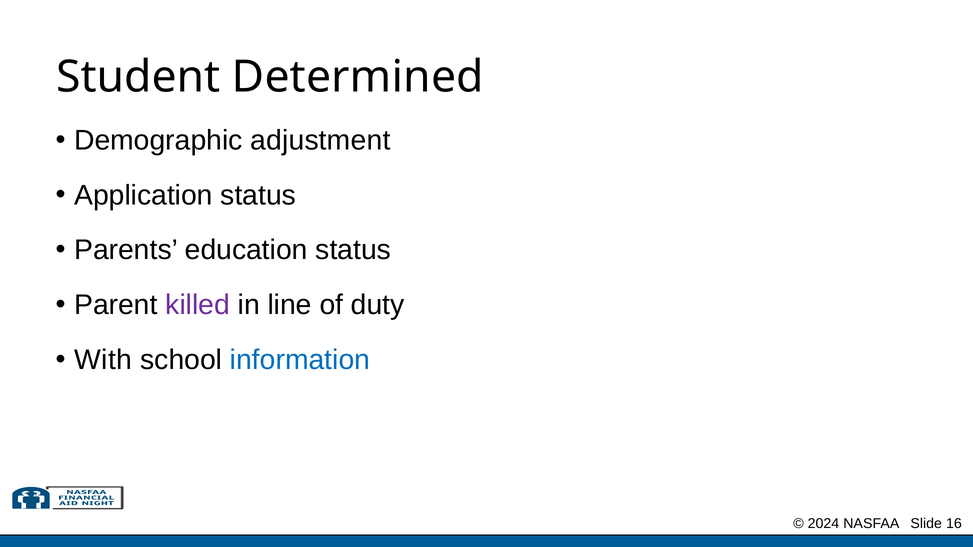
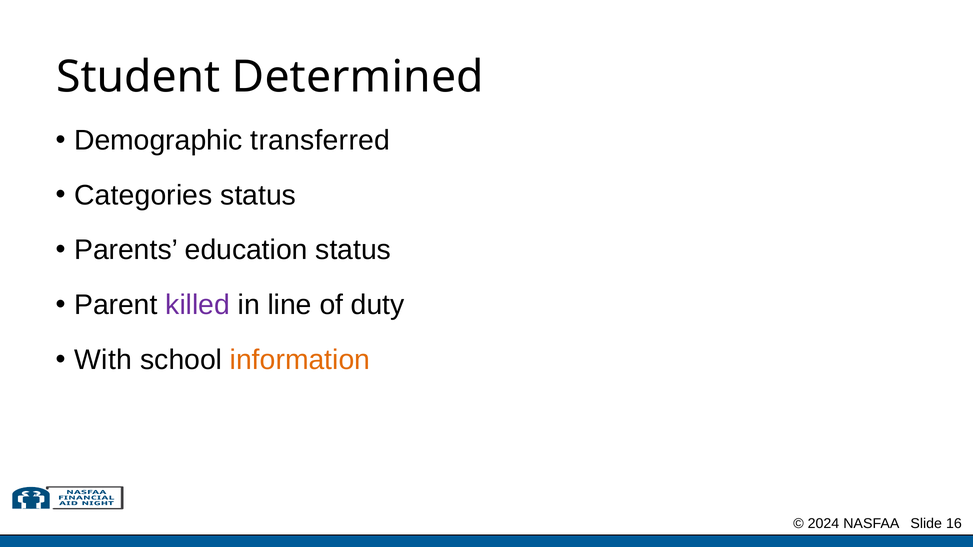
adjustment: adjustment -> transferred
Application: Application -> Categories
information colour: blue -> orange
